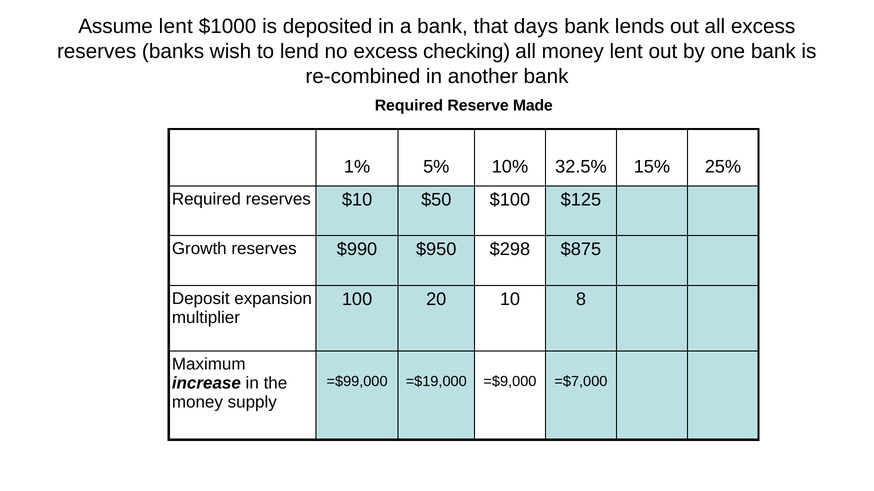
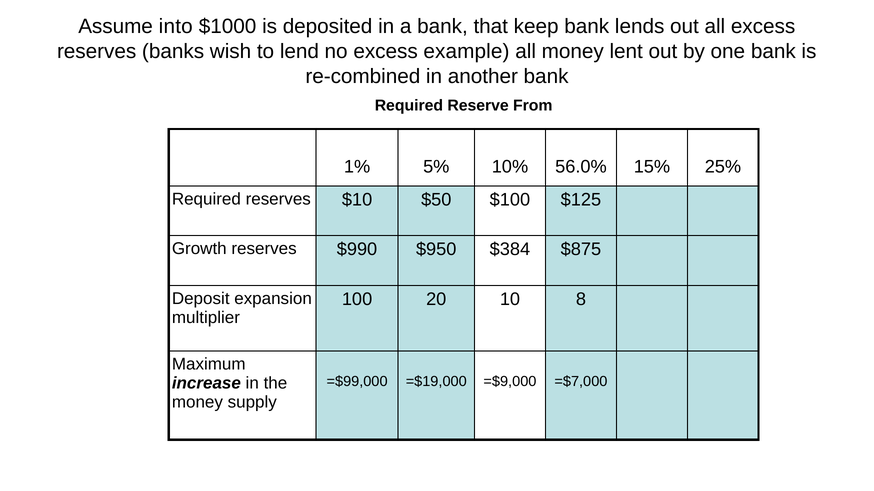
Assume lent: lent -> into
days: days -> keep
checking: checking -> example
Made: Made -> From
32.5%: 32.5% -> 56.0%
$298: $298 -> $384
